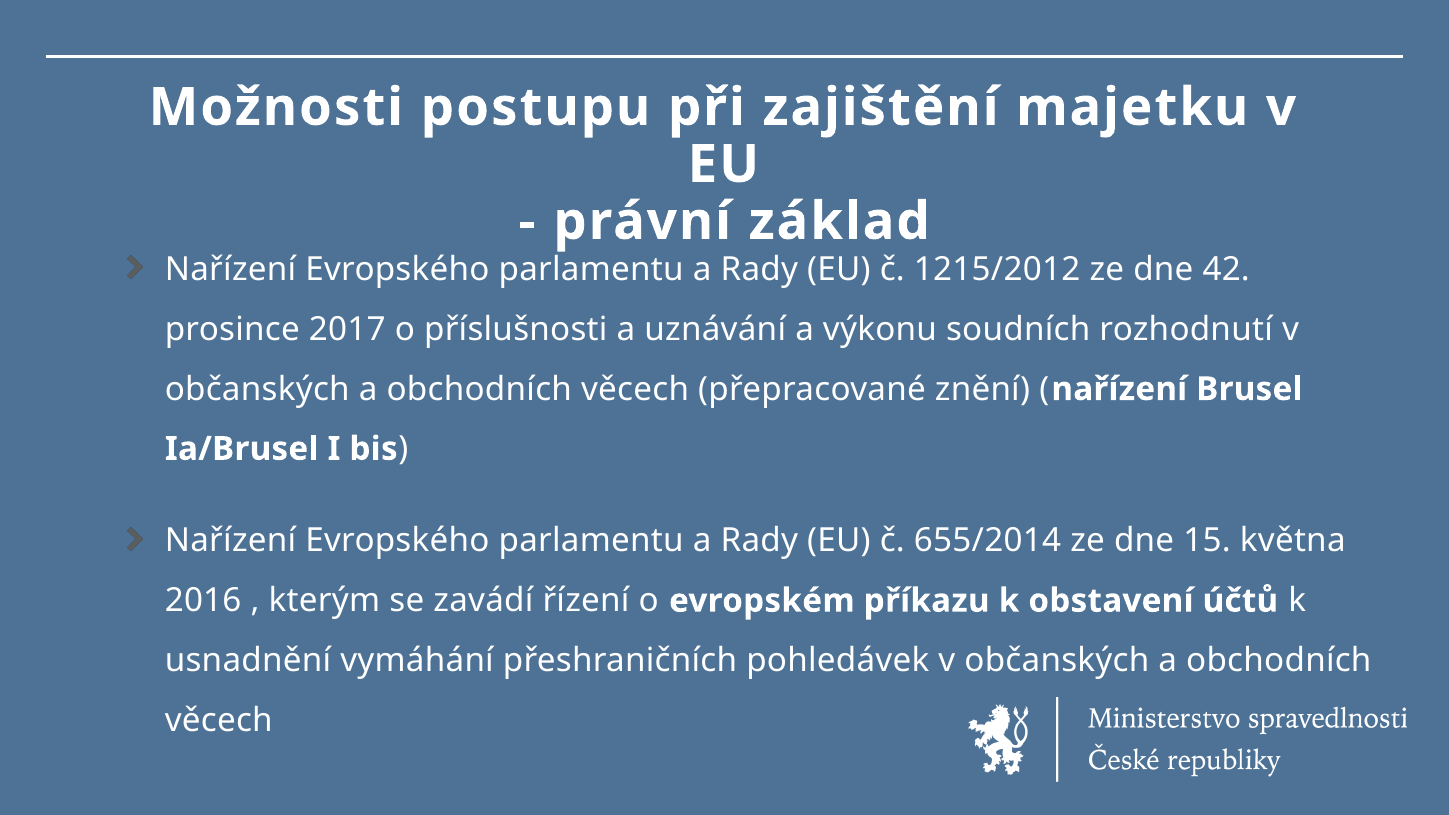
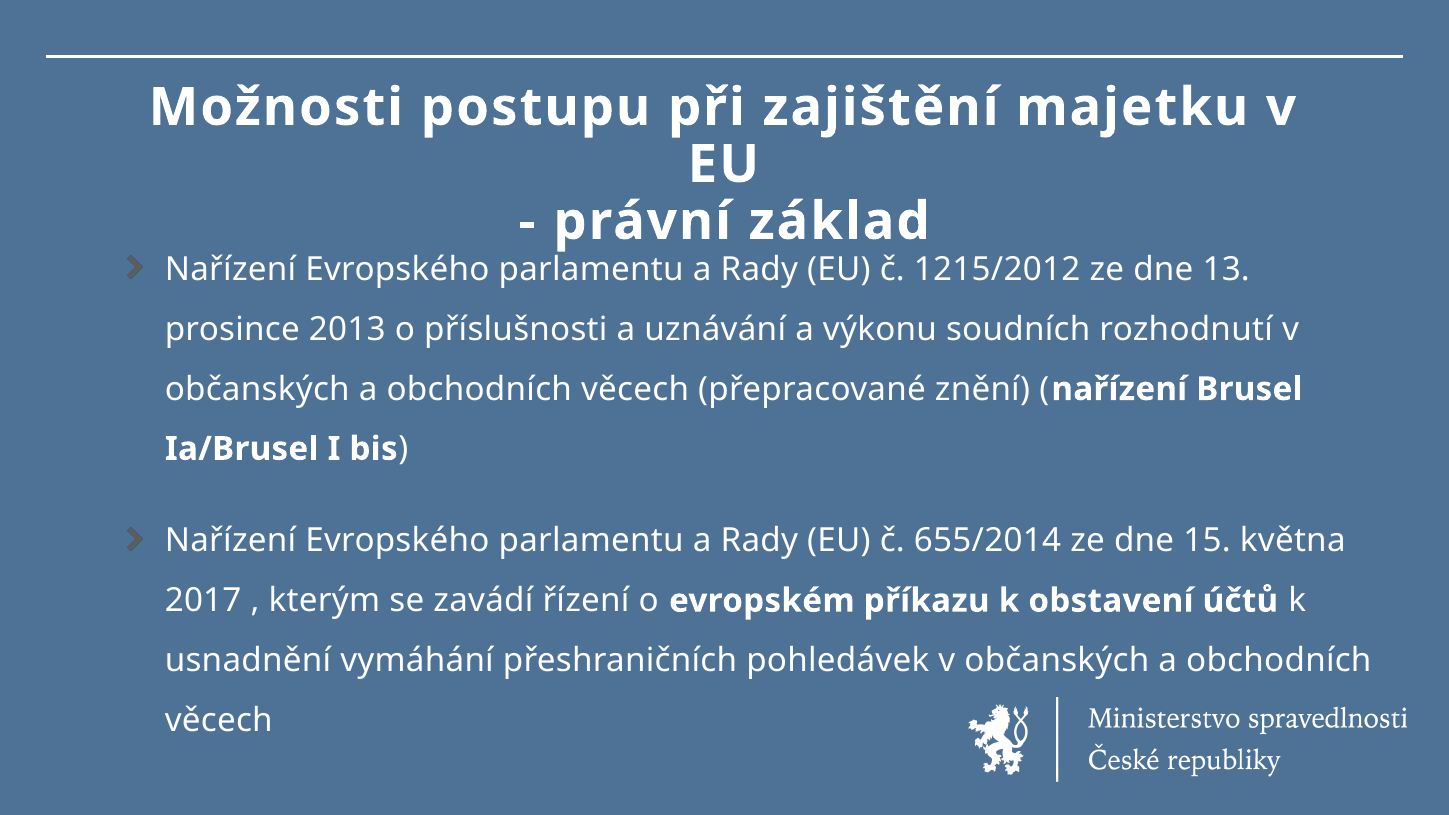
42: 42 -> 13
2017: 2017 -> 2013
2016: 2016 -> 2017
